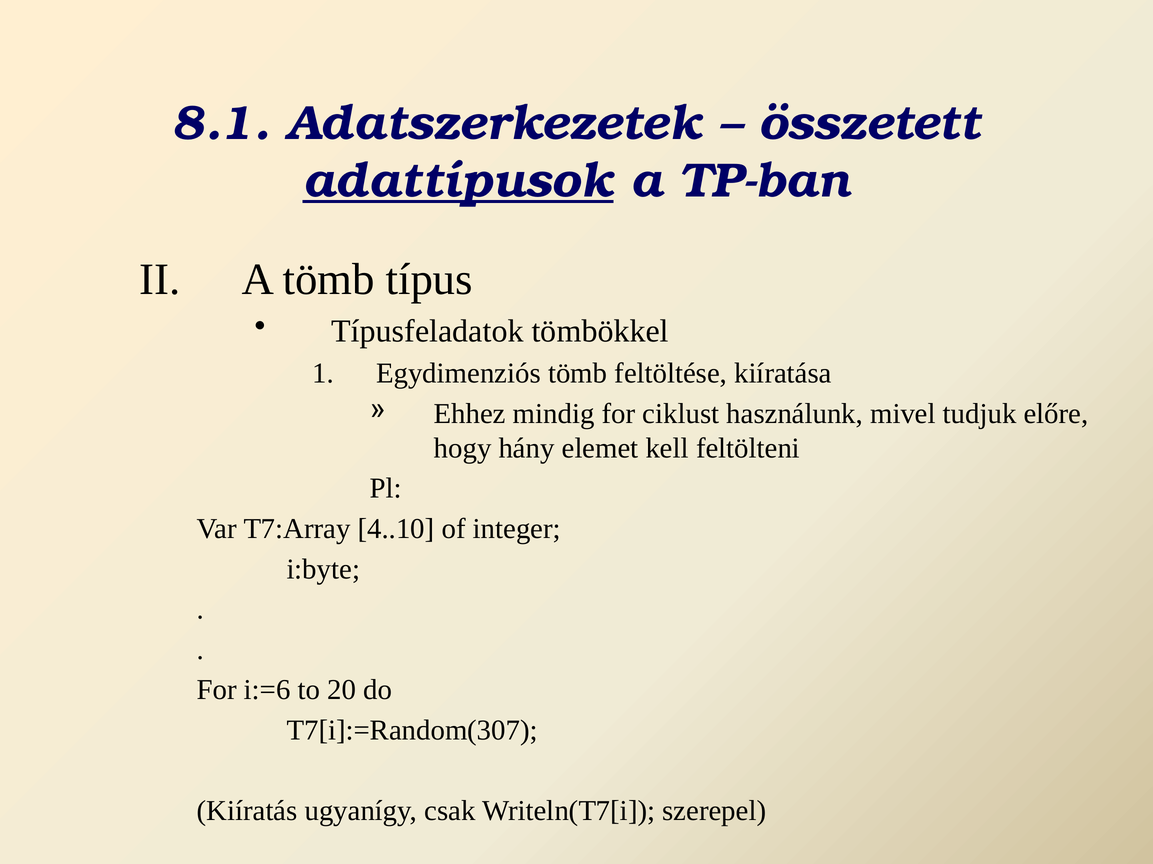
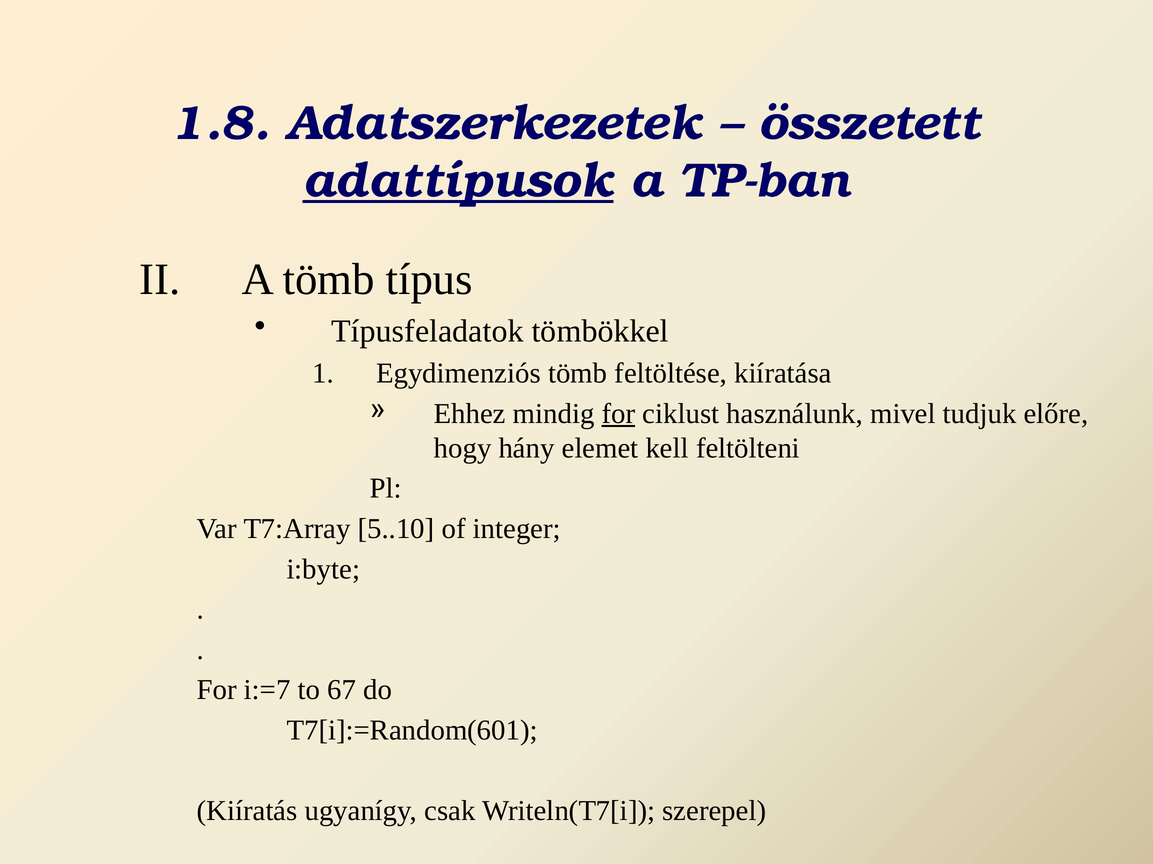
8.1: 8.1 -> 1.8
for at (618, 414) underline: none -> present
4..10: 4..10 -> 5..10
i:=6: i:=6 -> i:=7
20: 20 -> 67
T7[i]:=Random(307: T7[i]:=Random(307 -> T7[i]:=Random(601
